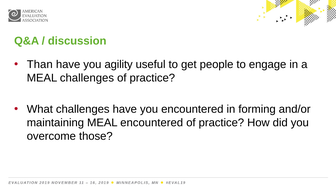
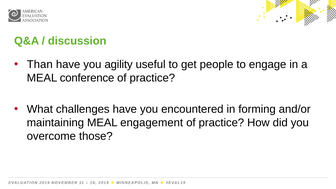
MEAL challenges: challenges -> conference
MEAL encountered: encountered -> engagement
